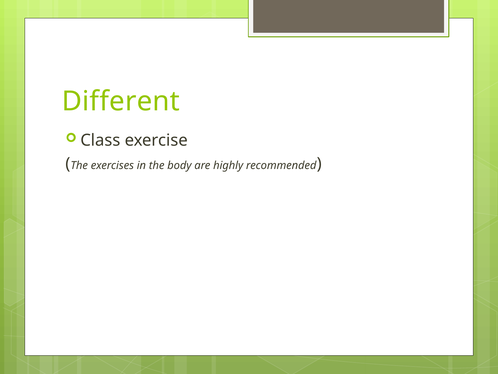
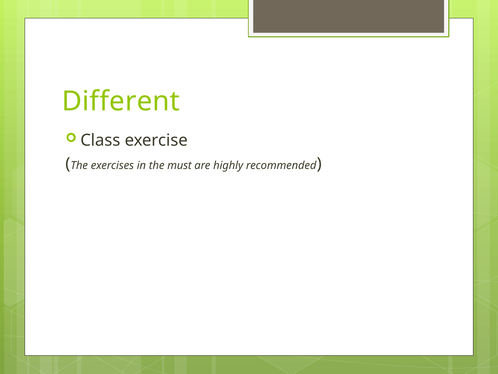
body: body -> must
